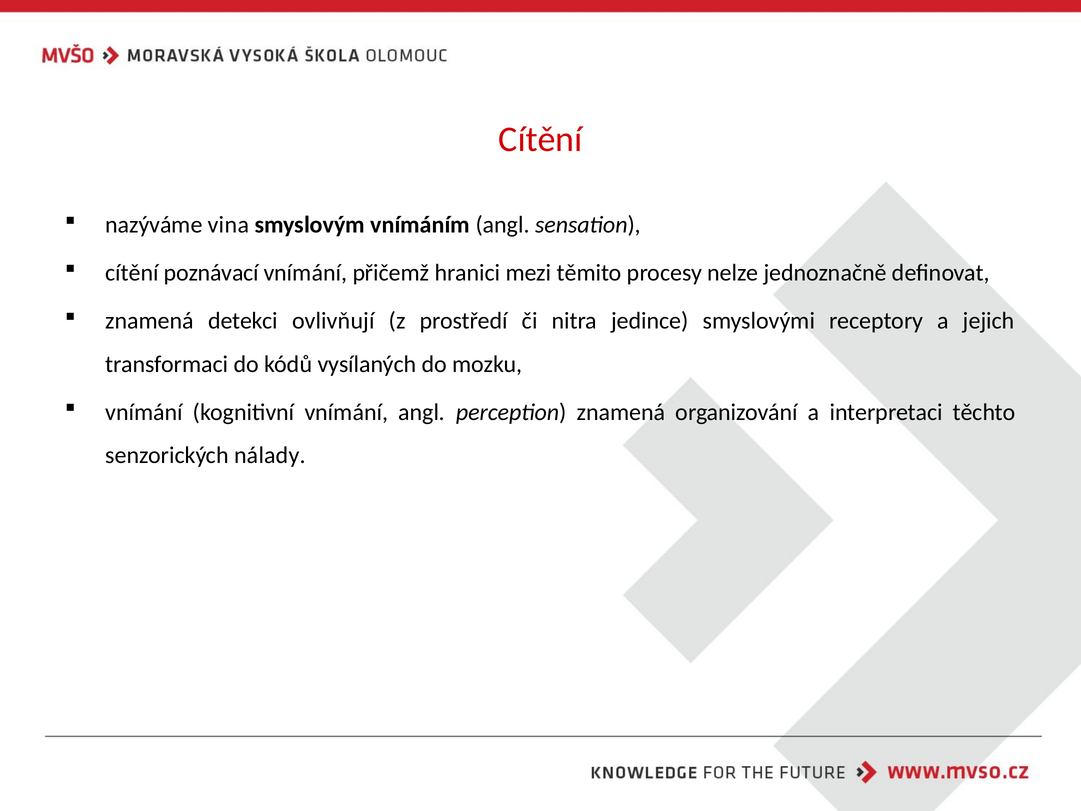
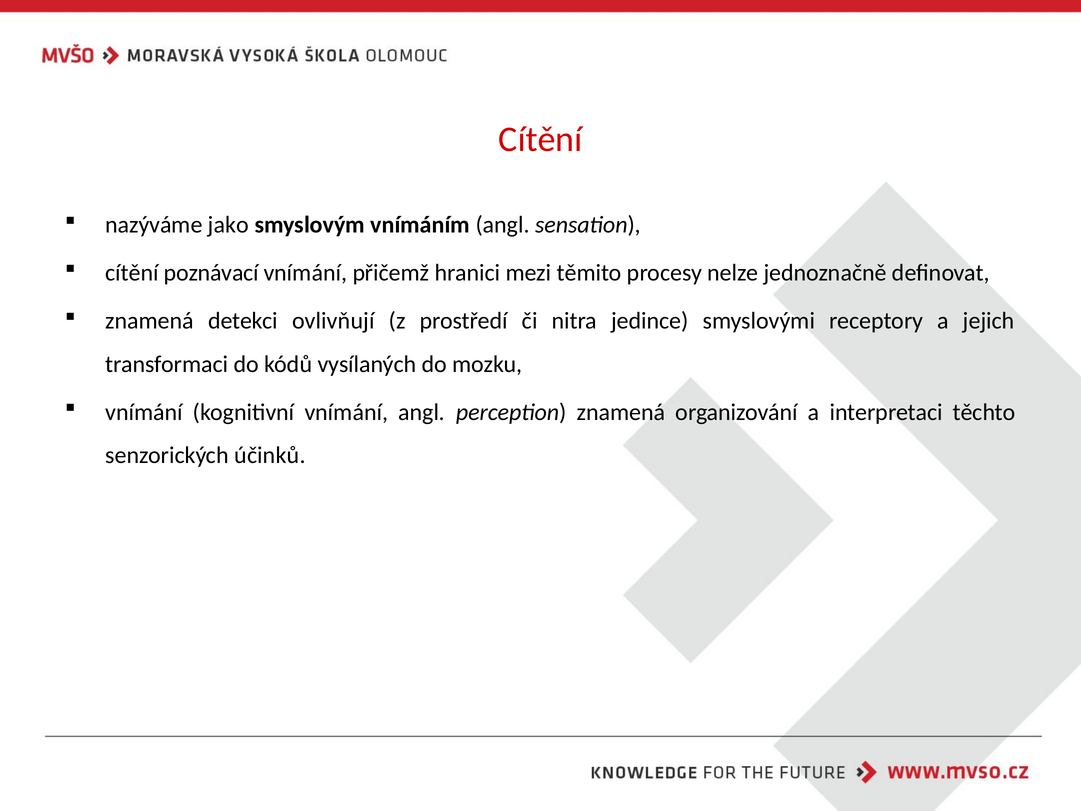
vina: vina -> jako
nálady: nálady -> účinků
